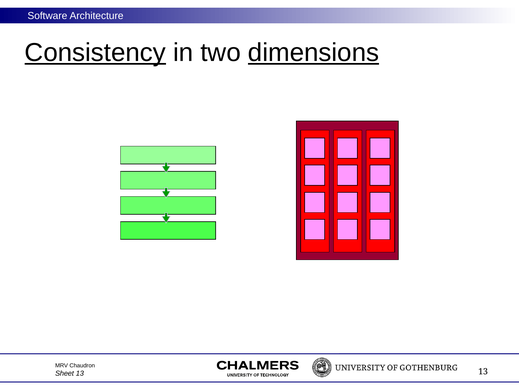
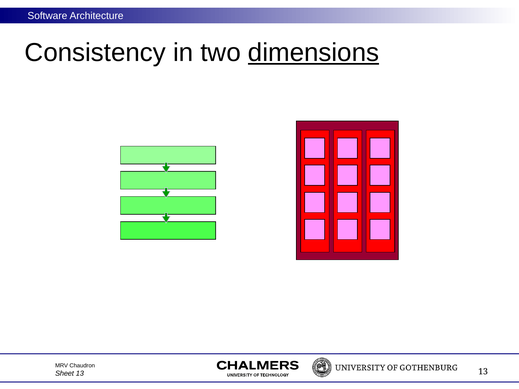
Consistency underline: present -> none
